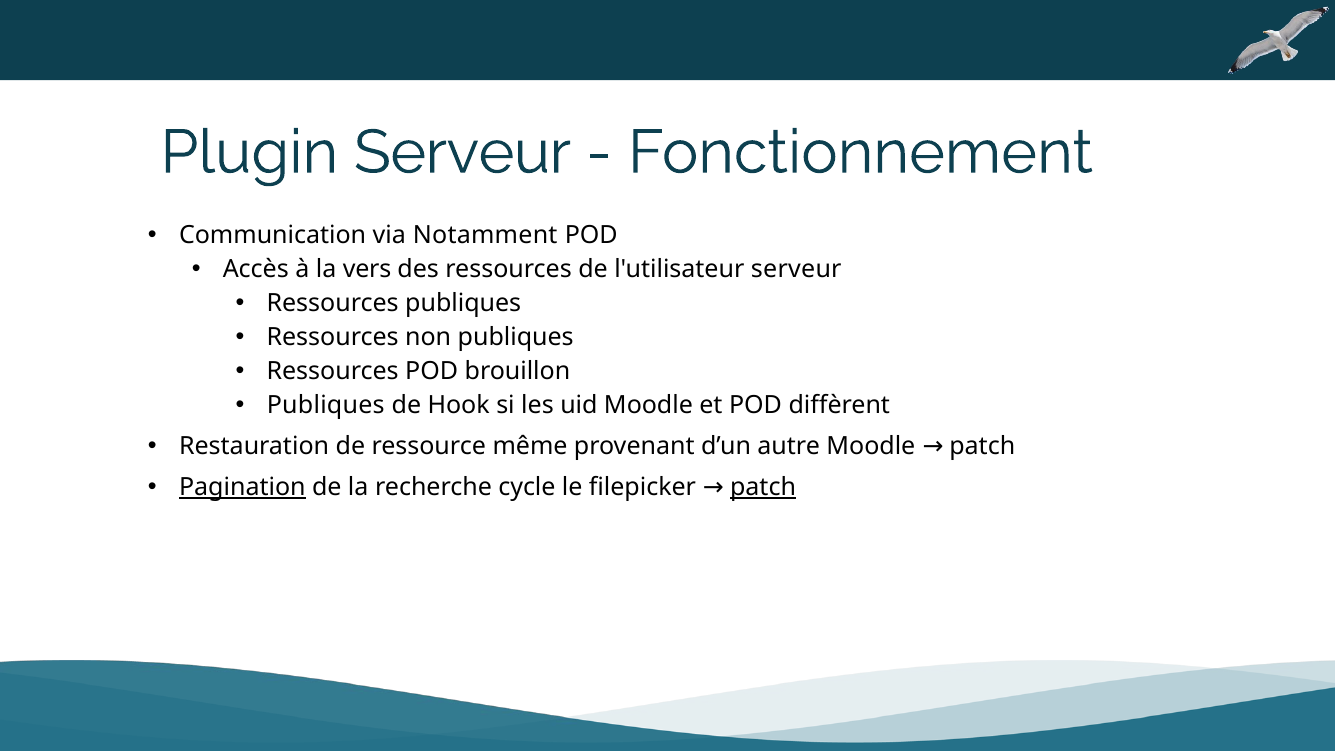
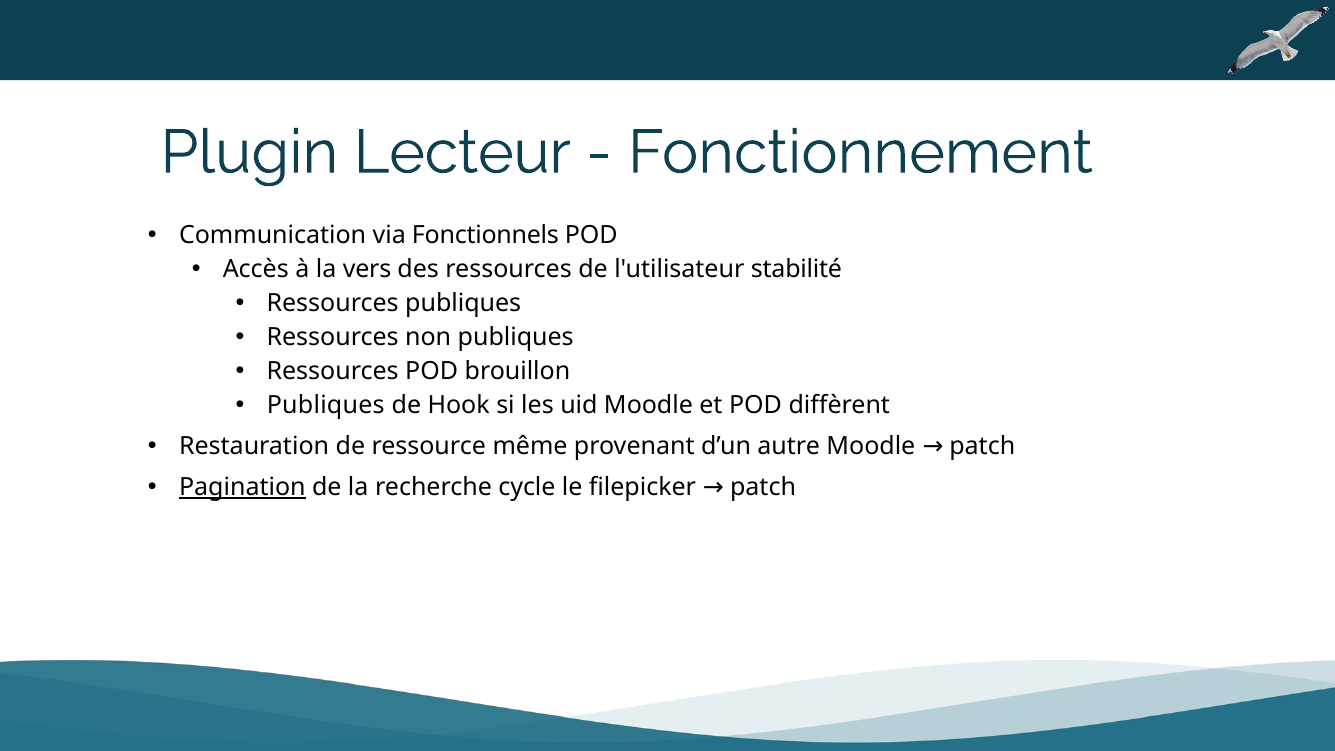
Plugin Serveur: Serveur -> Lecteur
Notamment: Notamment -> Fonctionnels
l'utilisateur serveur: serveur -> stabilité
patch at (763, 487) underline: present -> none
